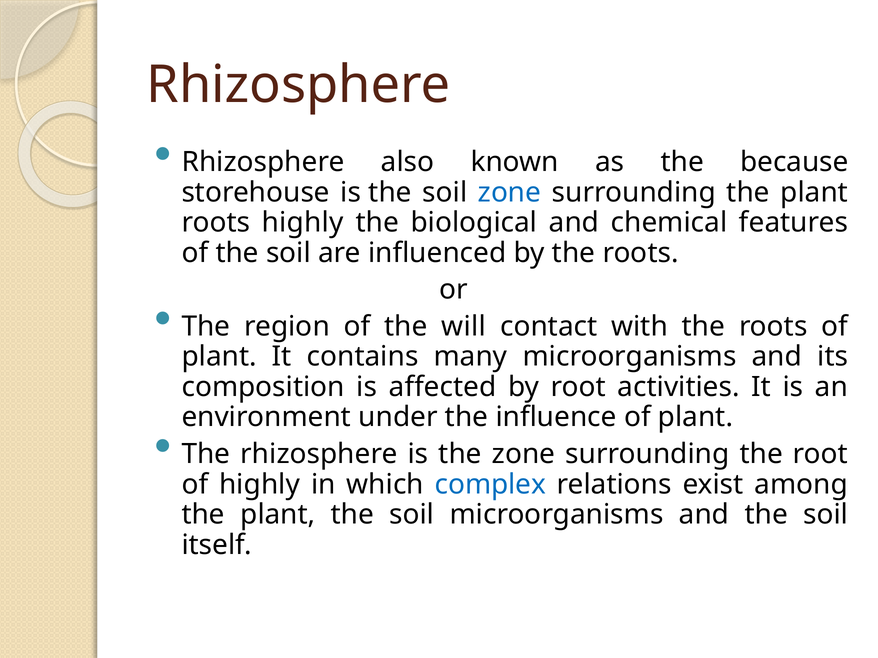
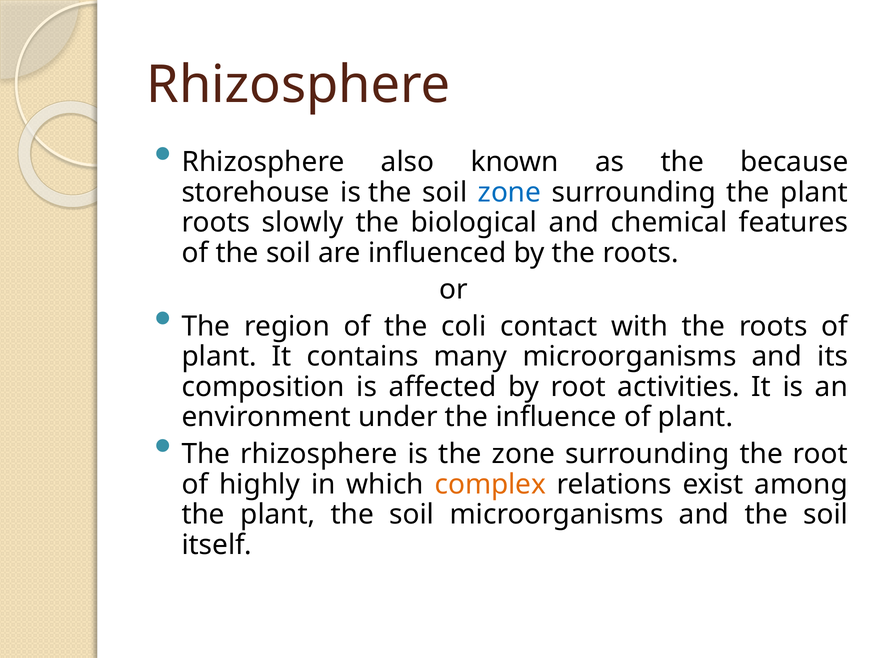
roots highly: highly -> slowly
will: will -> coli
complex colour: blue -> orange
